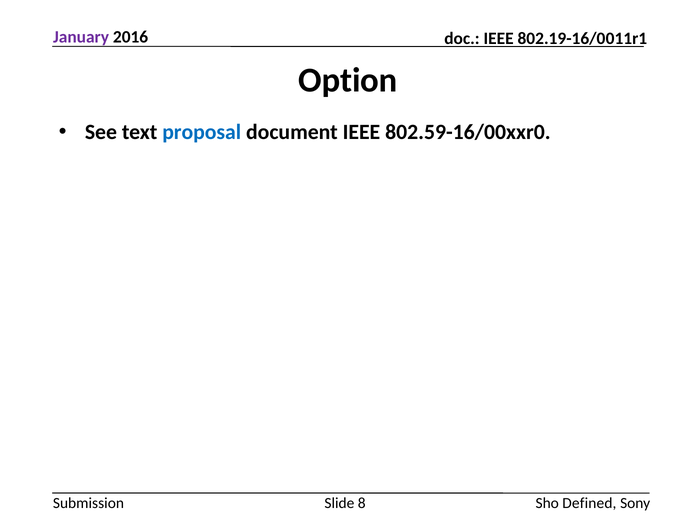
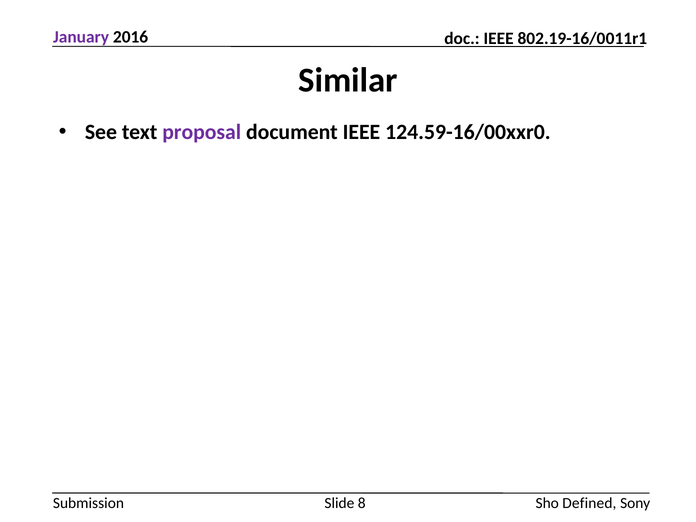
Option: Option -> Similar
proposal colour: blue -> purple
802.59-16/00xxr0: 802.59-16/00xxr0 -> 124.59-16/00xxr0
